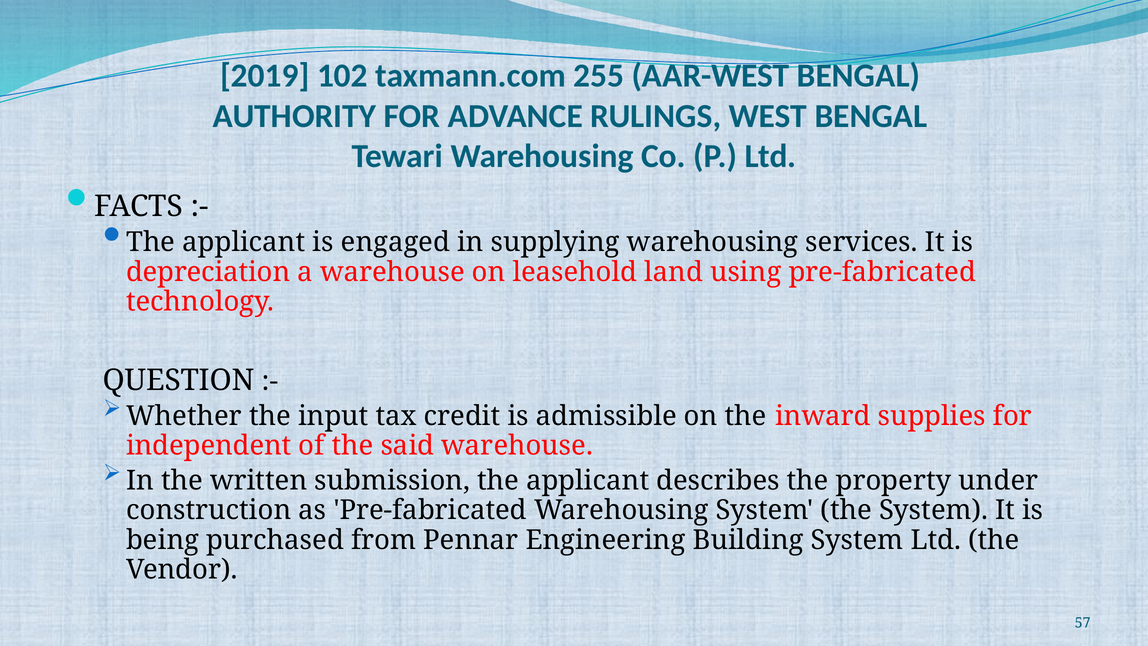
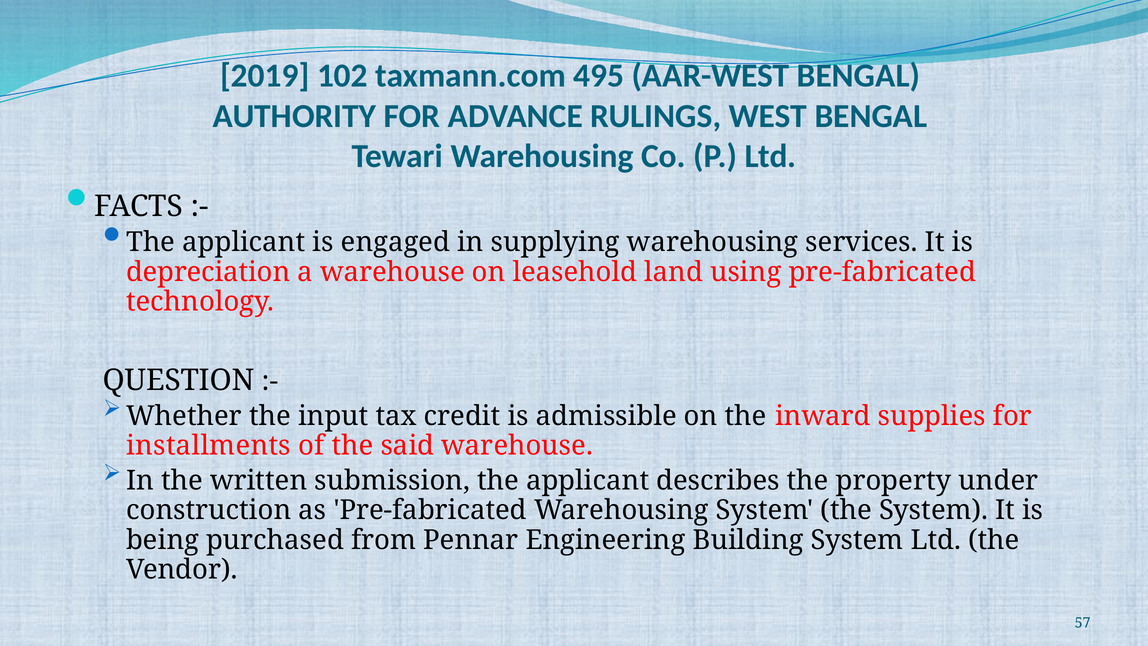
255: 255 -> 495
independent: independent -> installments
